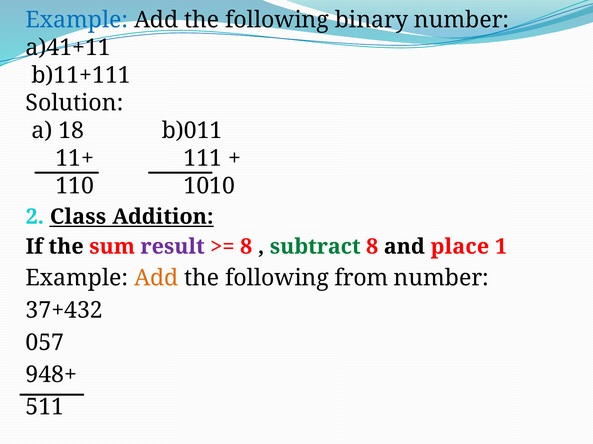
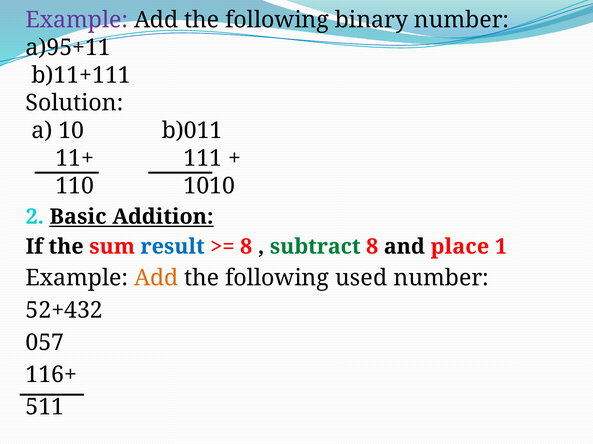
Example at (77, 20) colour: blue -> purple
a)41+11: a)41+11 -> a)95+11
18: 18 -> 10
Class: Class -> Basic
result colour: purple -> blue
from: from -> used
37+432: 37+432 -> 52+432
948+: 948+ -> 116+
